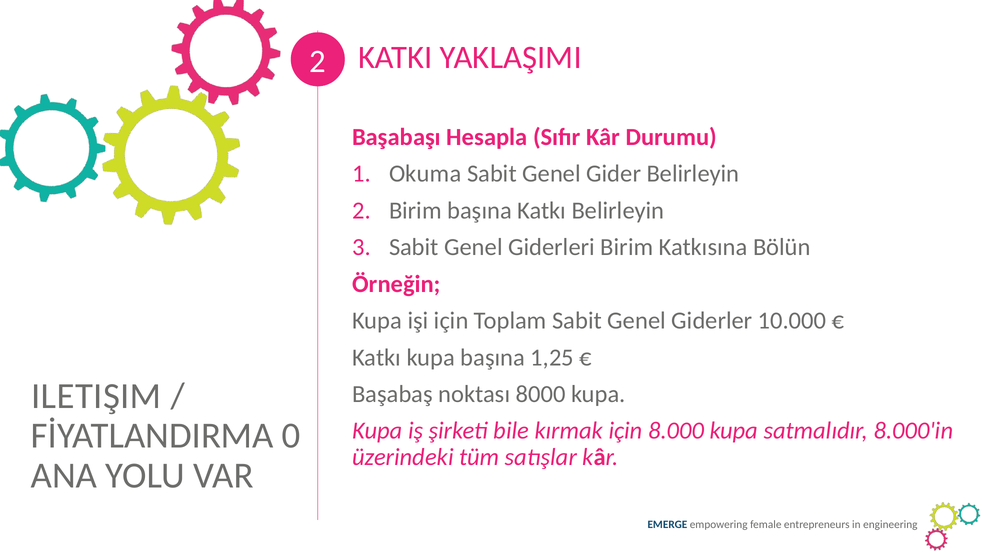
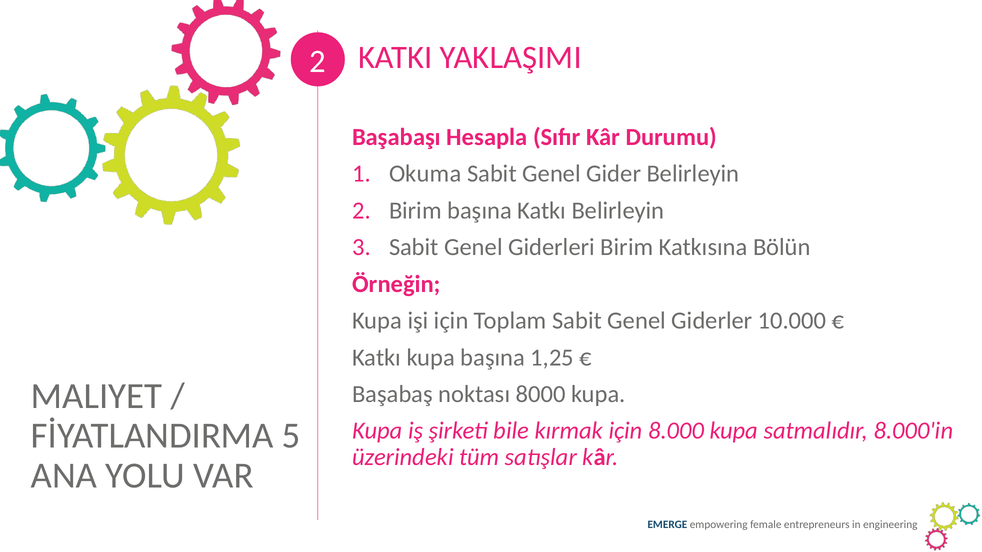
ILETIŞIM: ILETIŞIM -> MALIYET
0: 0 -> 5
